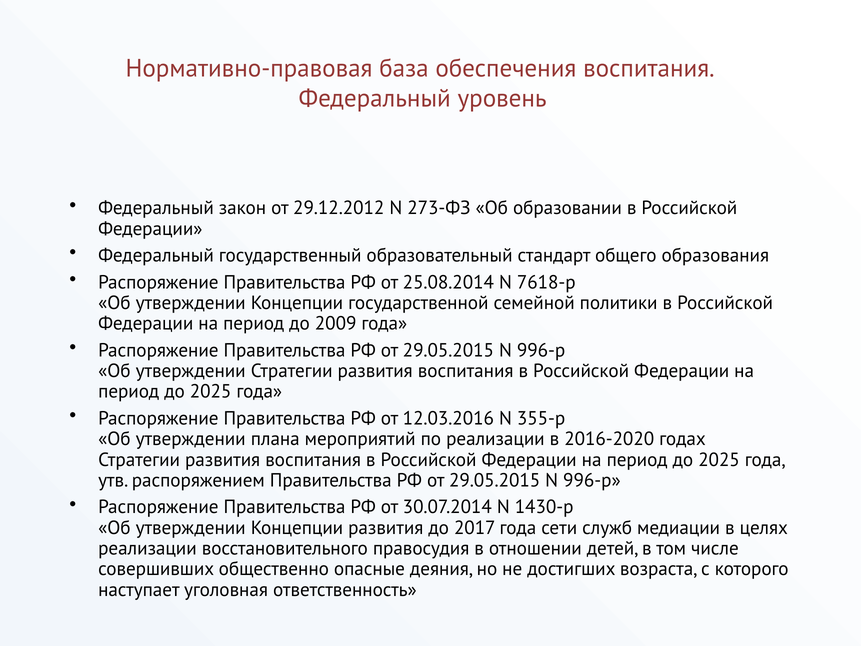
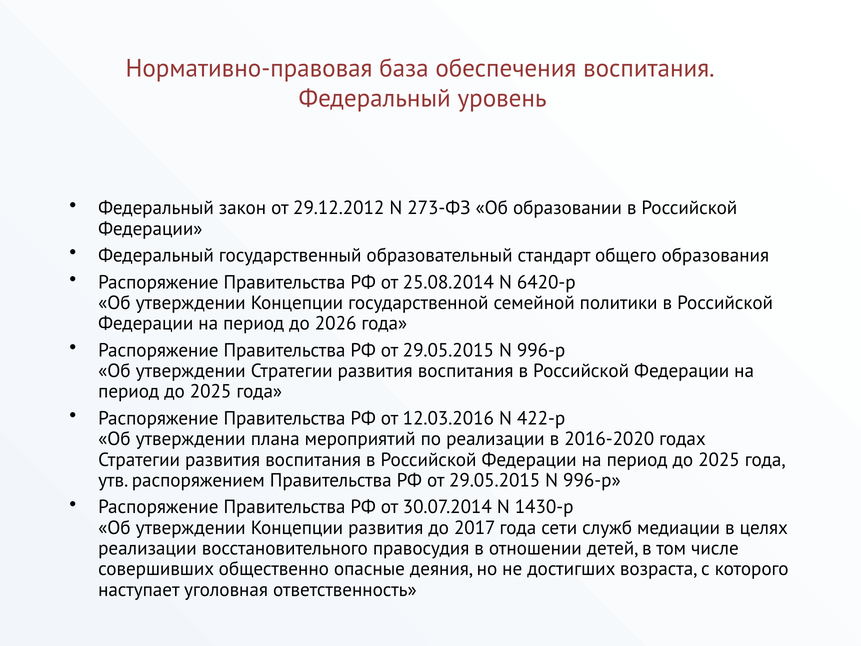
7618-р: 7618-р -> 6420-р
2009: 2009 -> 2026
355-р: 355-р -> 422-р
